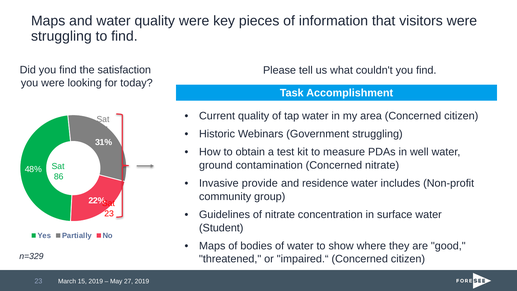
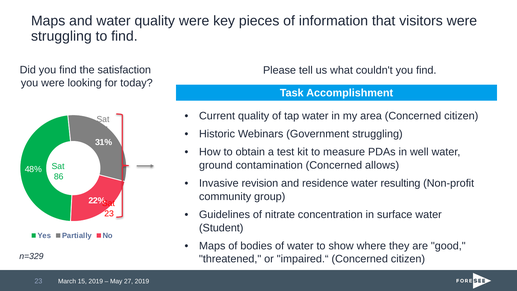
Concerned nitrate: nitrate -> allows
provide: provide -> revision
includes: includes -> resulting
